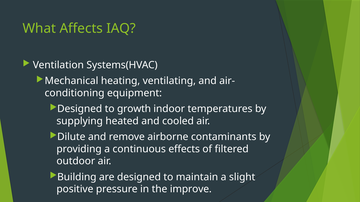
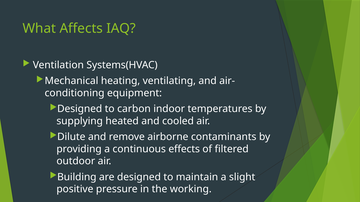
growth: growth -> carbon
improve: improve -> working
